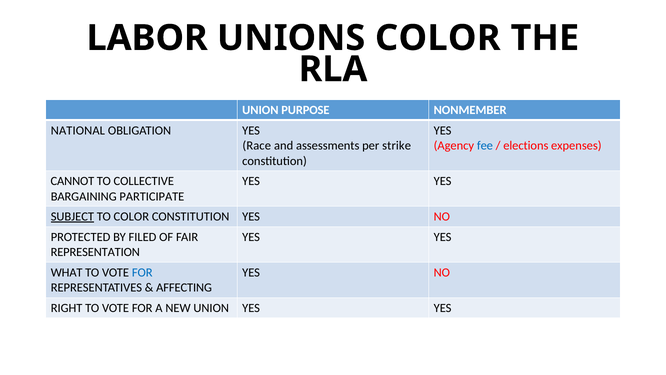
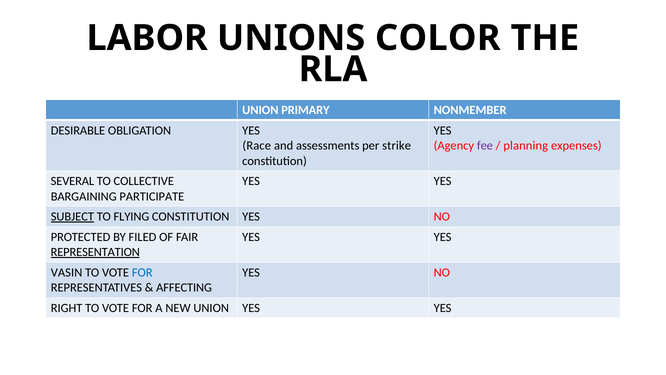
PURPOSE: PURPOSE -> PRIMARY
NATIONAL: NATIONAL -> DESIRABLE
fee colour: blue -> purple
elections: elections -> planning
CANNOT: CANNOT -> SEVERAL
TO COLOR: COLOR -> FLYING
REPRESENTATION underline: none -> present
WHAT: WHAT -> VASIN
